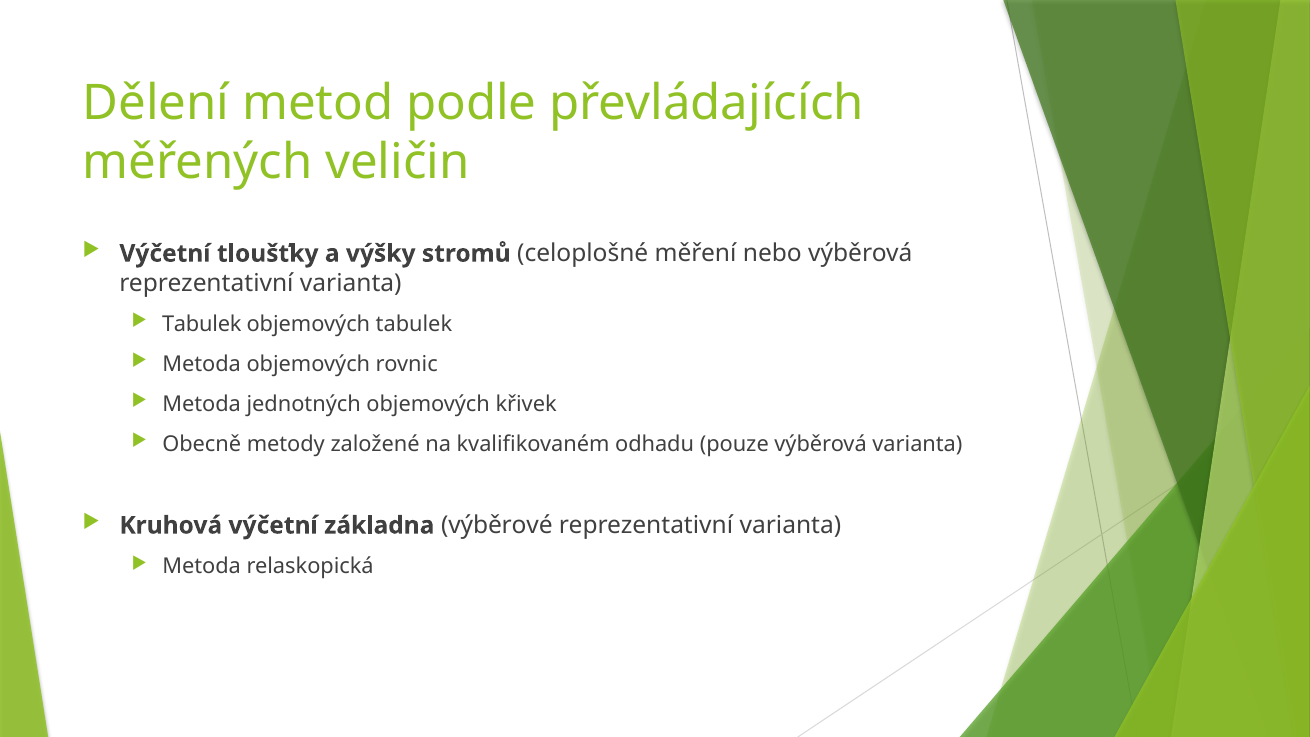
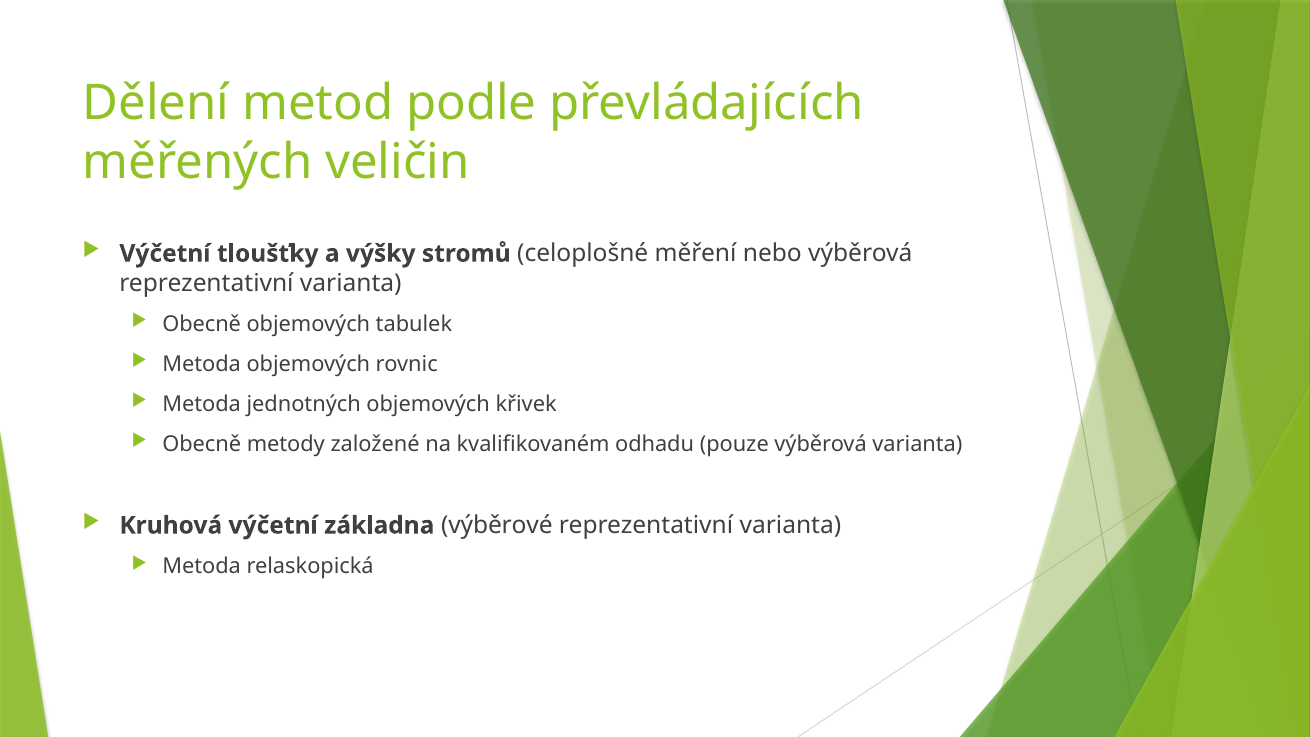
Tabulek at (202, 324): Tabulek -> Obecně
